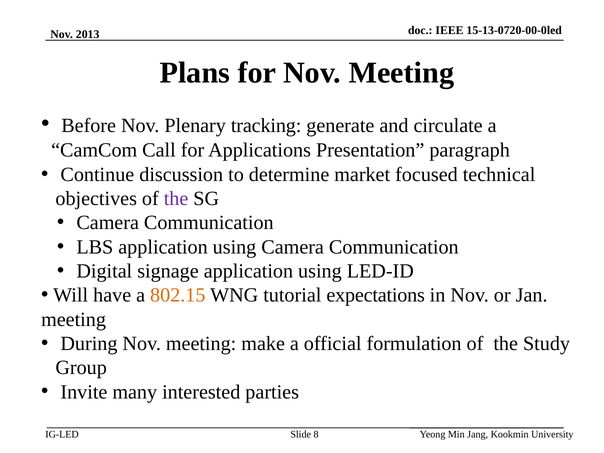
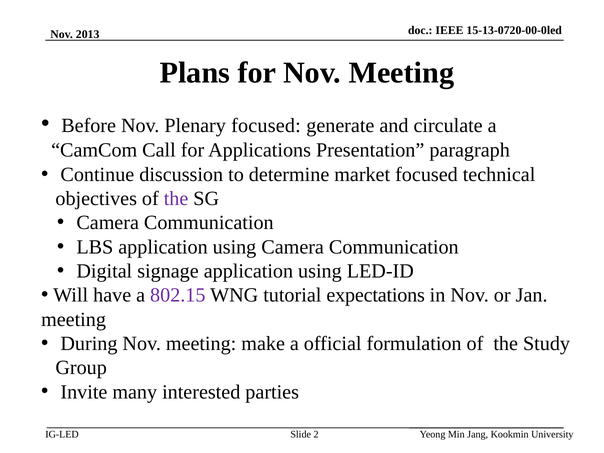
Plenary tracking: tracking -> focused
802.15 colour: orange -> purple
8: 8 -> 2
